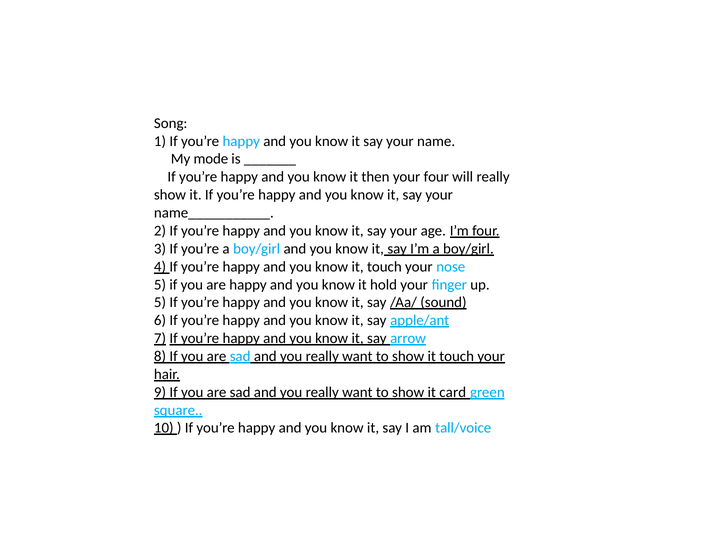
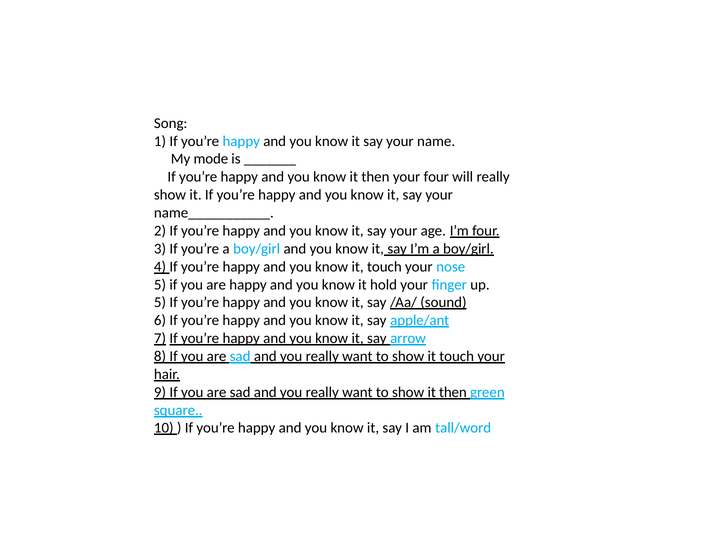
show it card: card -> then
tall/voice: tall/voice -> tall/word
